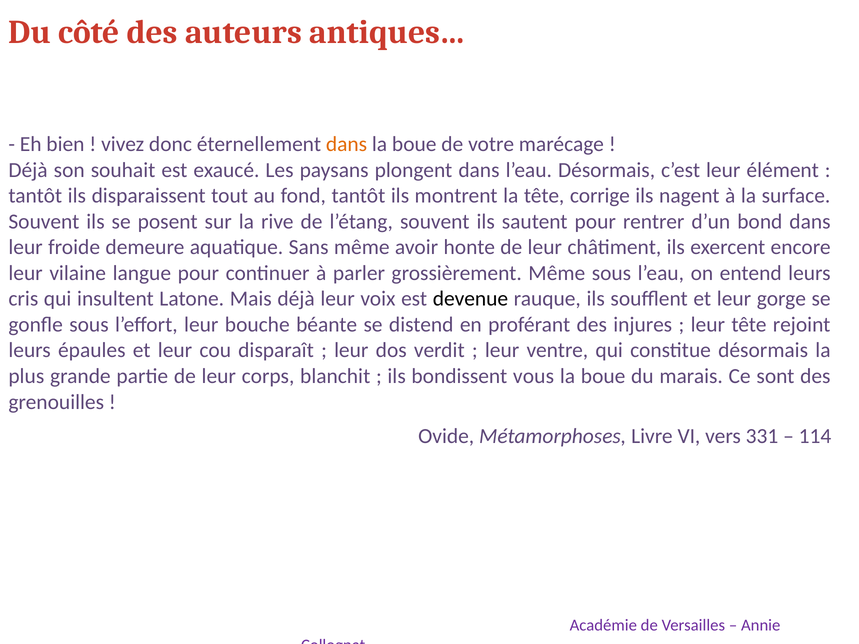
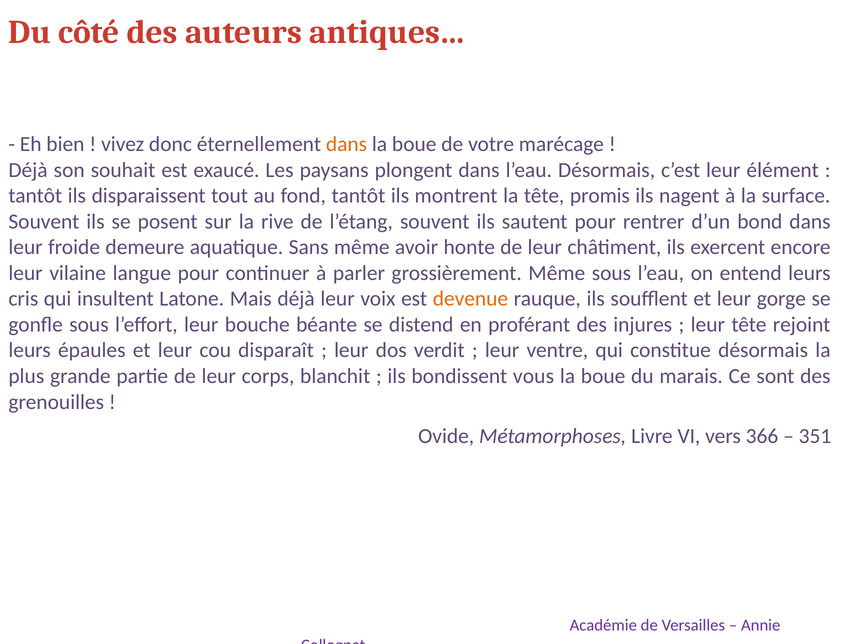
corrige: corrige -> promis
devenue colour: black -> orange
331: 331 -> 366
114: 114 -> 351
